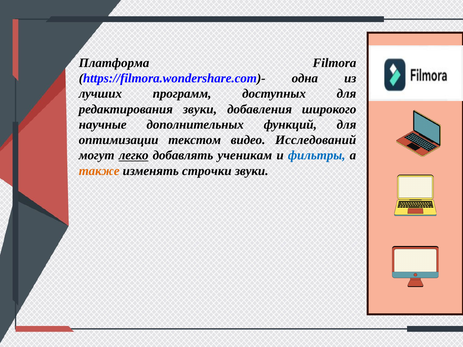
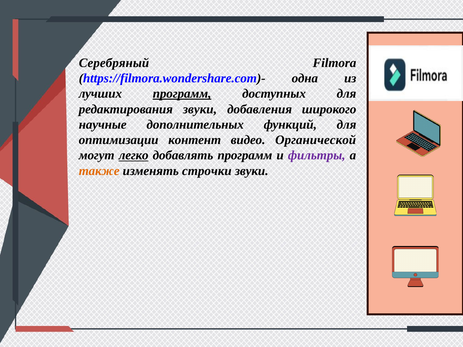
Платформа: Платформа -> Серебряный
программ at (182, 94) underline: none -> present
текстом: текстом -> контент
Исследований: Исследований -> Органической
добавлять ученикам: ученикам -> программ
фильтры colour: blue -> purple
